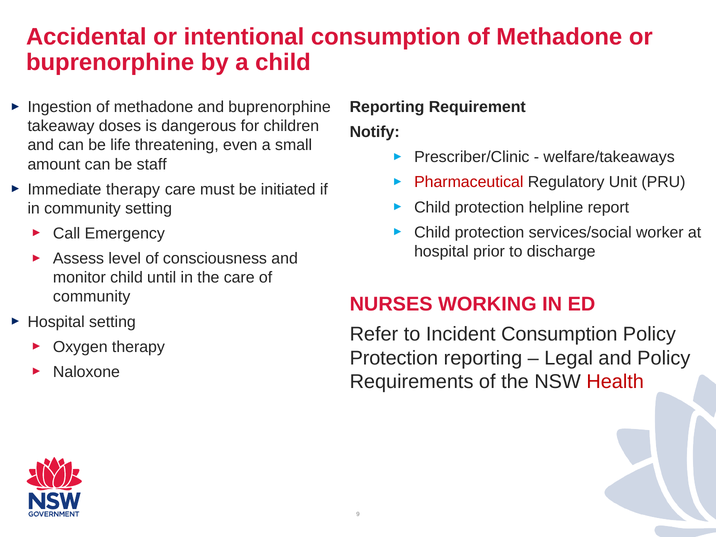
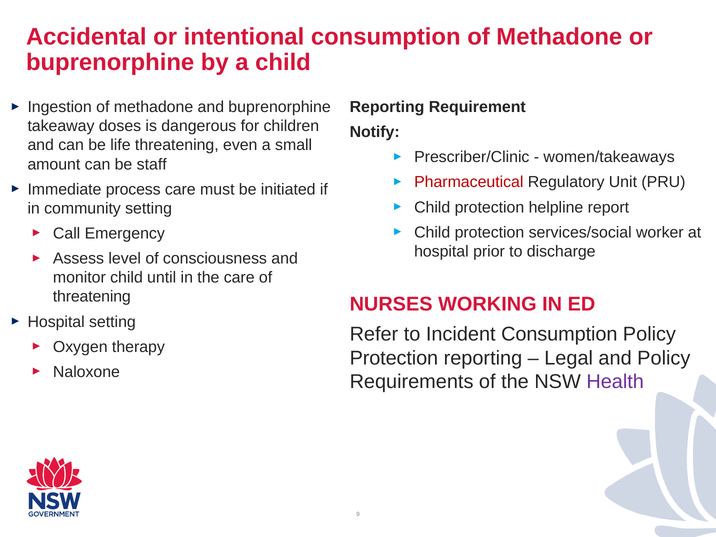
welfare/takeaways: welfare/takeaways -> women/takeaways
Immediate therapy: therapy -> process
community at (92, 297): community -> threatening
Health colour: red -> purple
